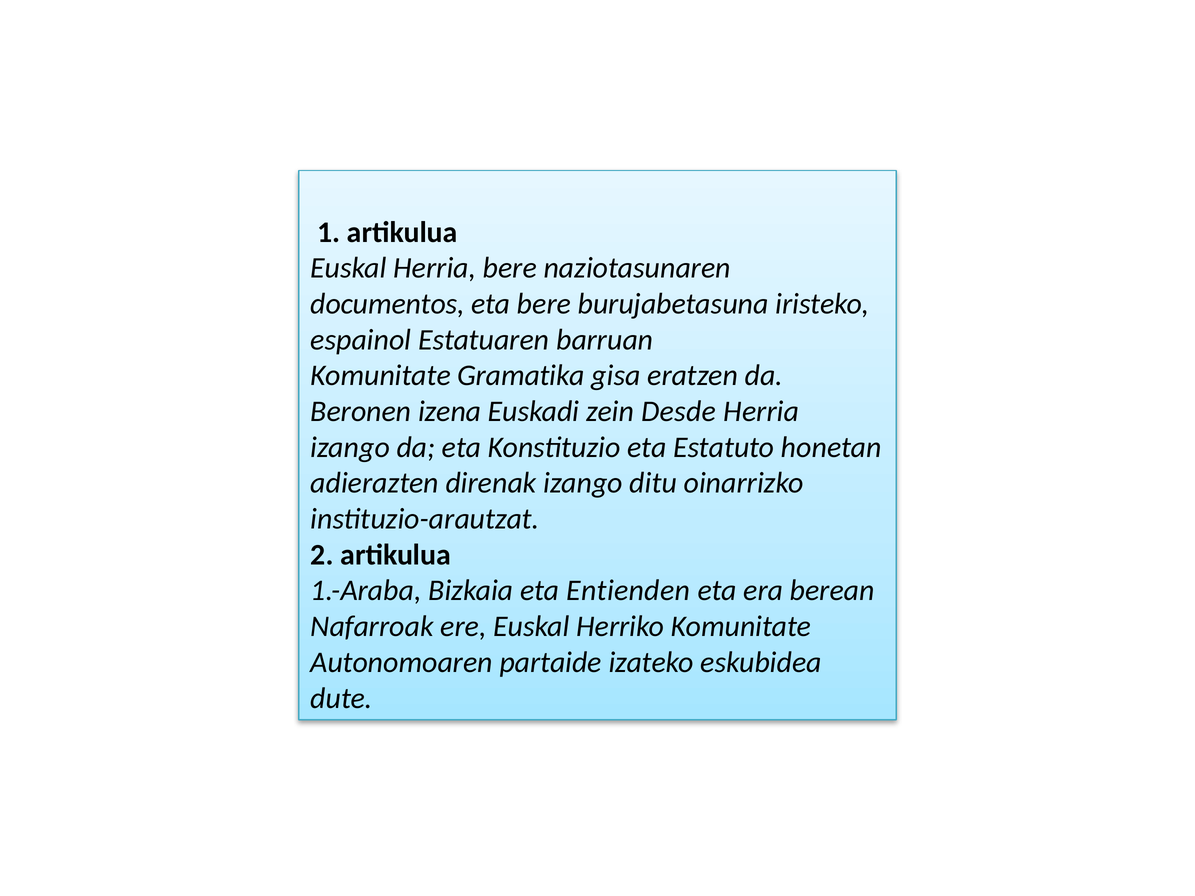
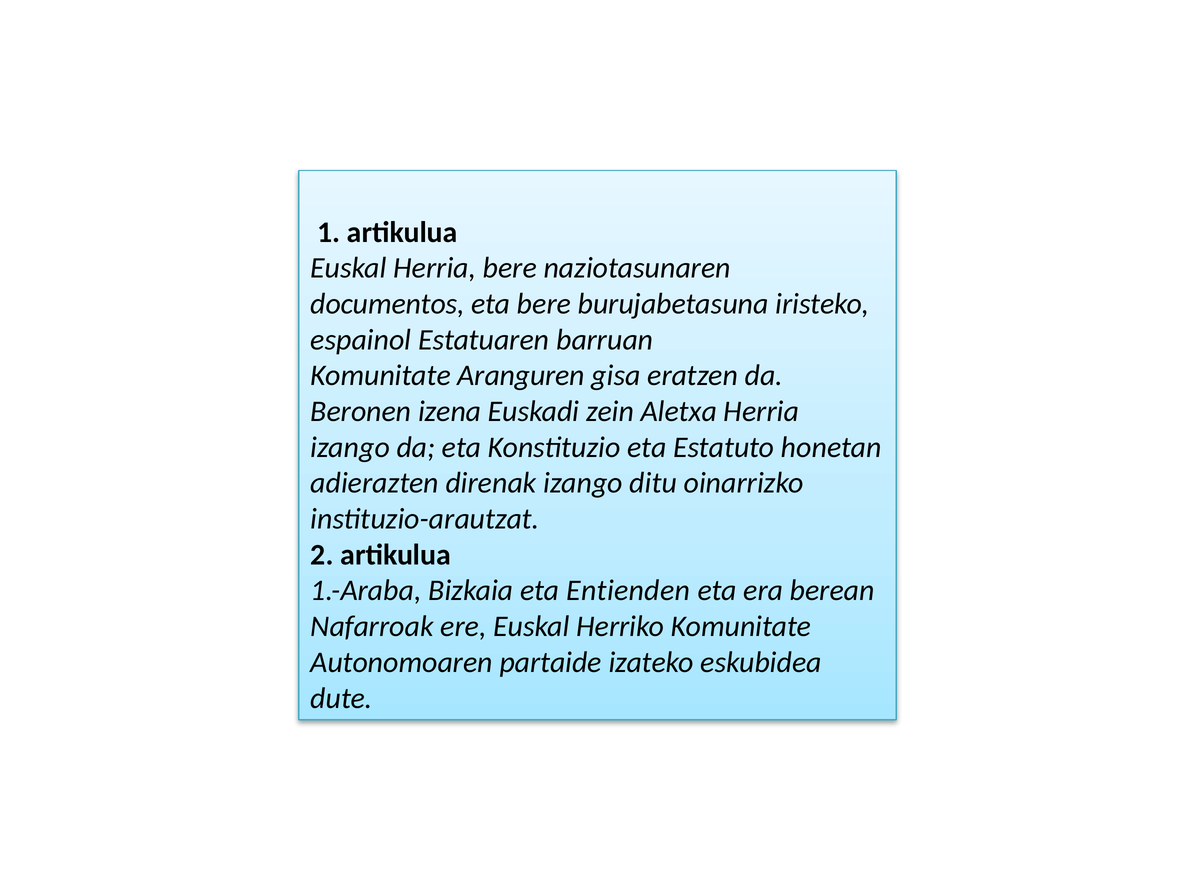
Gramatika: Gramatika -> Aranguren
Desde: Desde -> Aletxa
